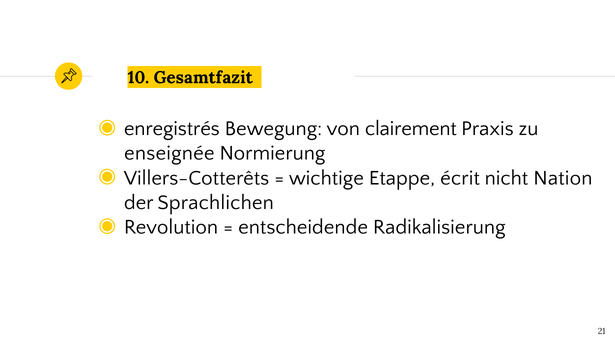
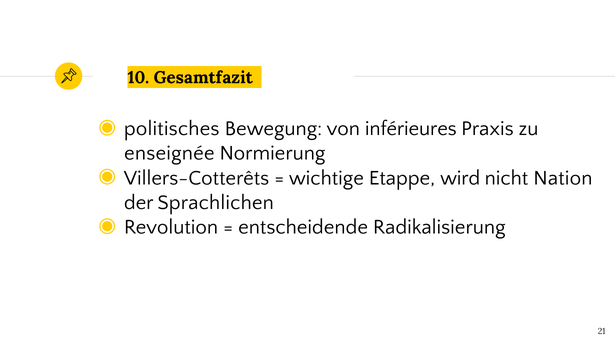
enregistrés: enregistrés -> politisches
clairement: clairement -> inférieures
écrit: écrit -> wird
